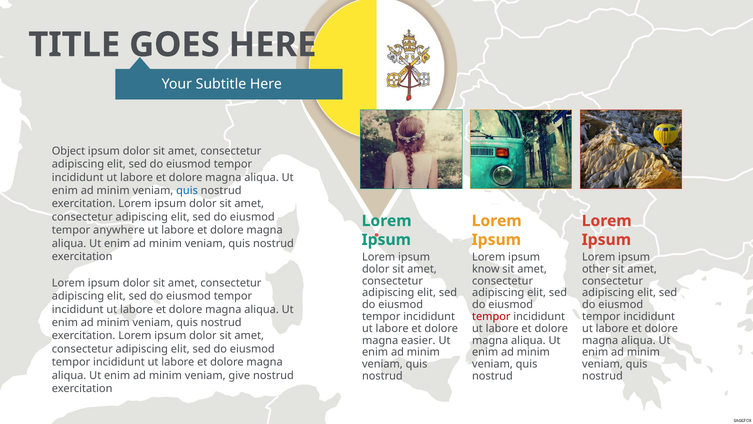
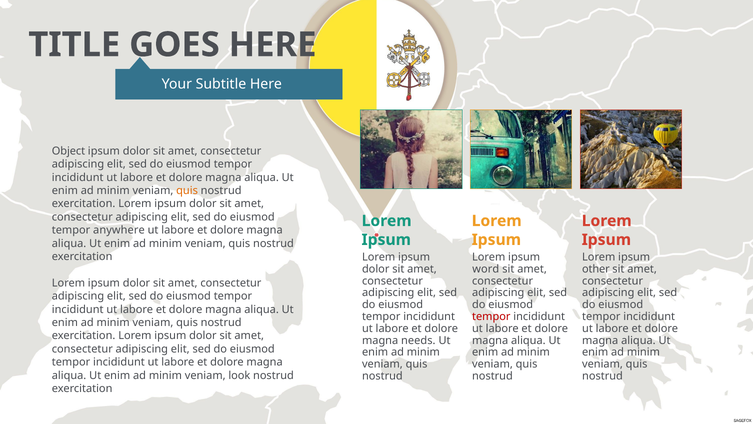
quis at (187, 190) colour: blue -> orange
know: know -> word
easier: easier -> needs
give: give -> look
